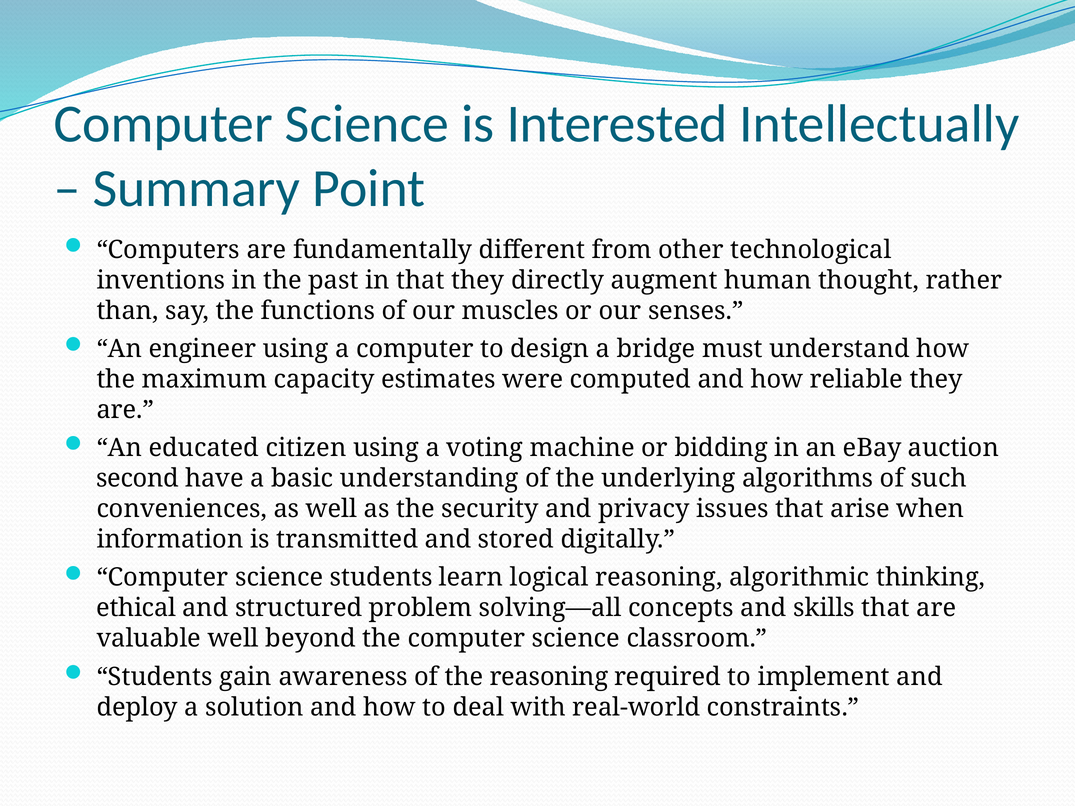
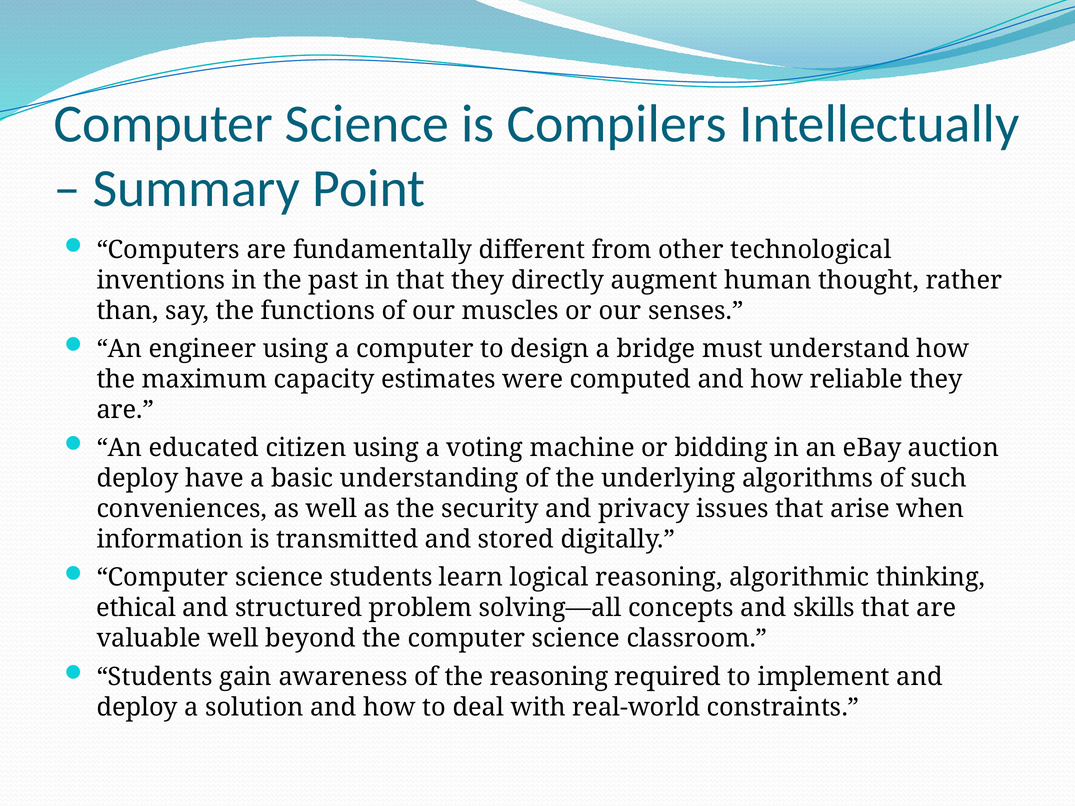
Interested: Interested -> Compilers
second at (138, 479): second -> deploy
